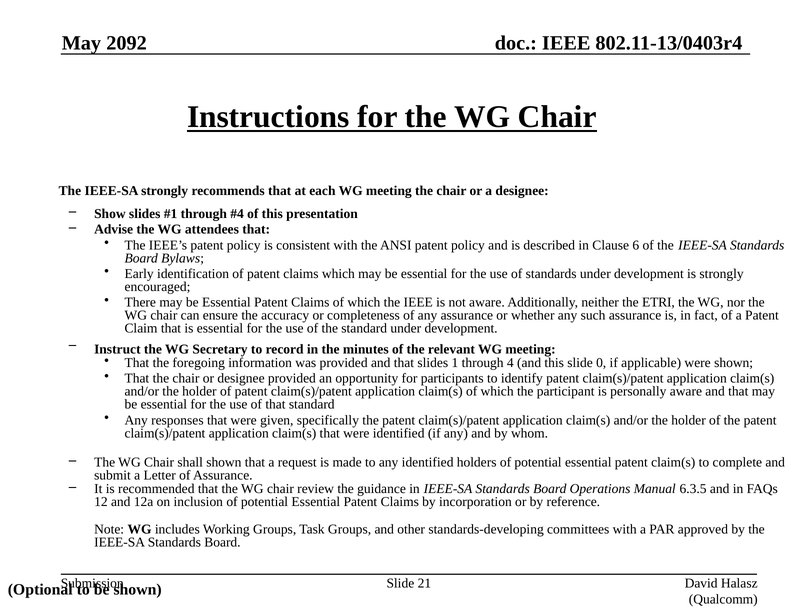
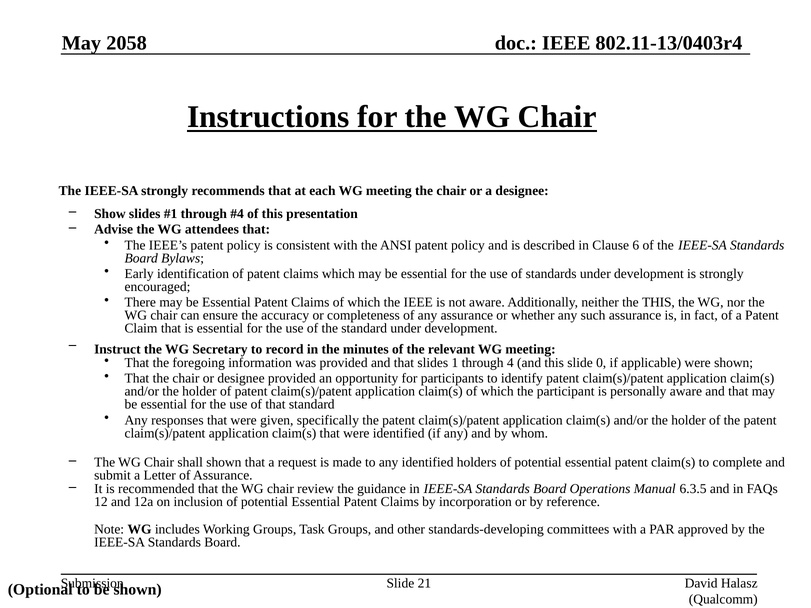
2092: 2092 -> 2058
the ETRI: ETRI -> THIS
